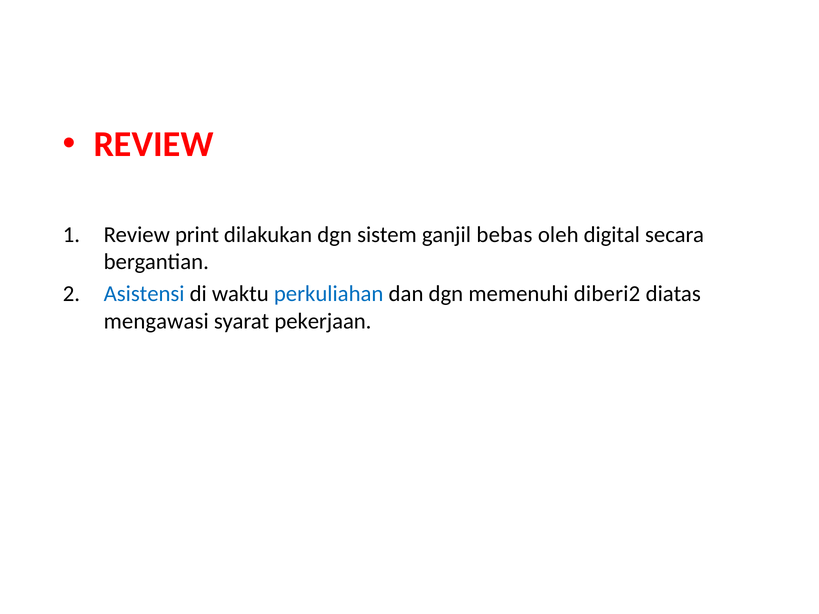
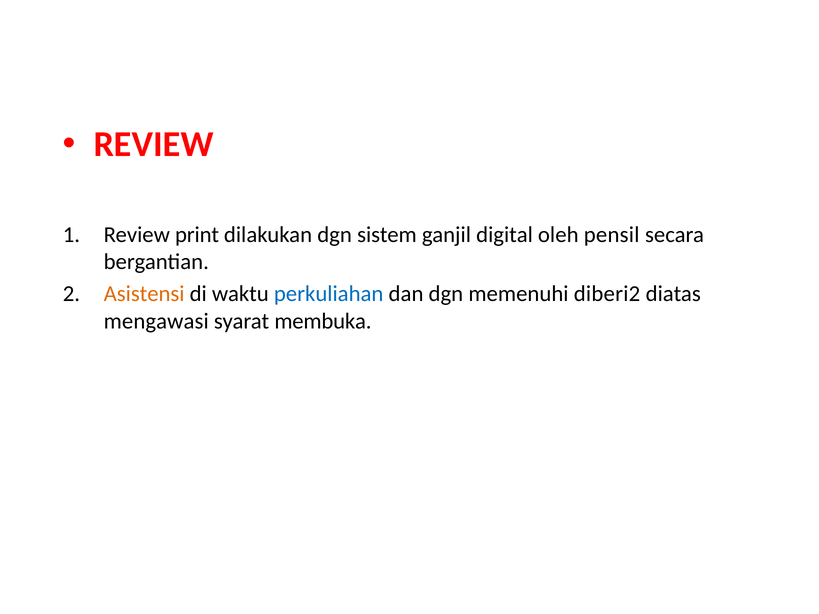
bebas: bebas -> digital
digital: digital -> pensil
Asistensi colour: blue -> orange
pekerjaan: pekerjaan -> membuka
